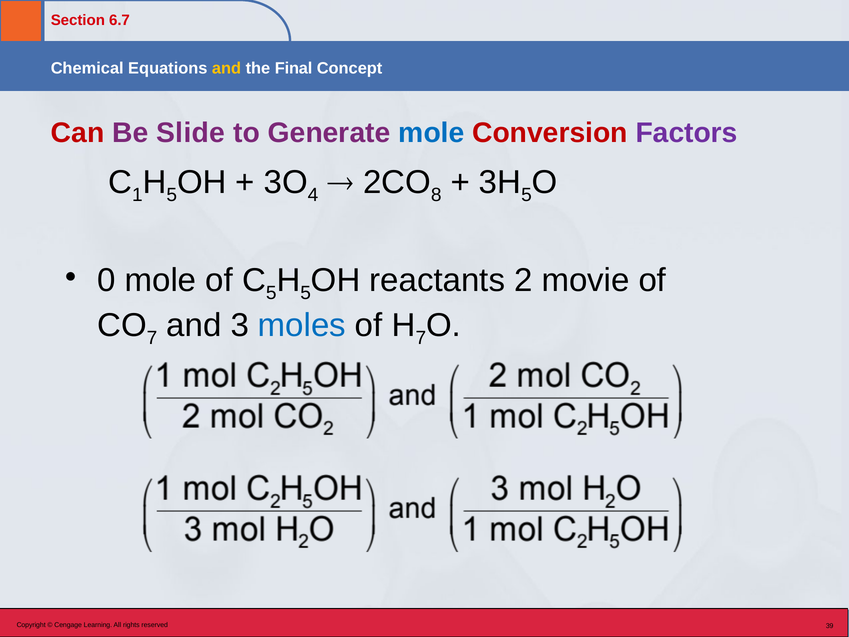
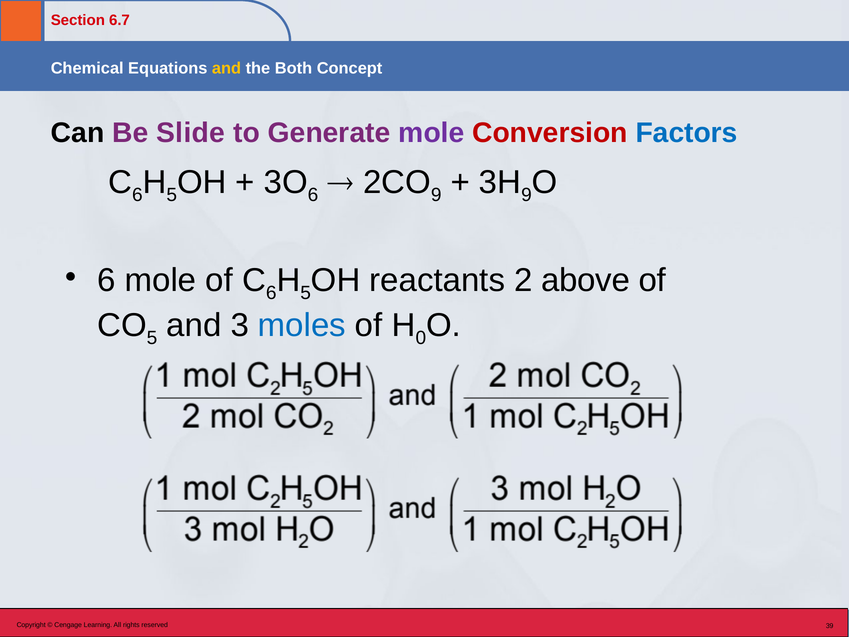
Final: Final -> Both
Can colour: red -> black
mole at (431, 133) colour: blue -> purple
Factors colour: purple -> blue
1 at (137, 195): 1 -> 6
4 at (313, 195): 4 -> 6
8 at (436, 195): 8 -> 9
5 at (527, 195): 5 -> 9
0 at (107, 280): 0 -> 6
5 at (271, 293): 5 -> 6
movie: movie -> above
7 at (152, 338): 7 -> 5
7 at (421, 338): 7 -> 0
